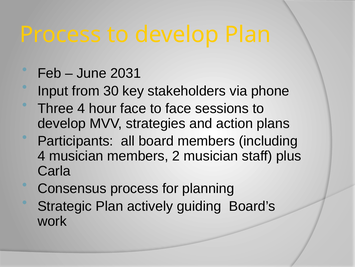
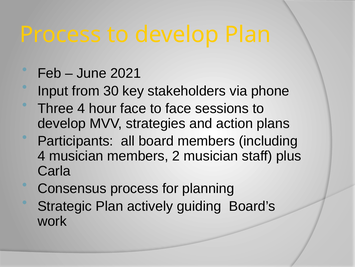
2031: 2031 -> 2021
